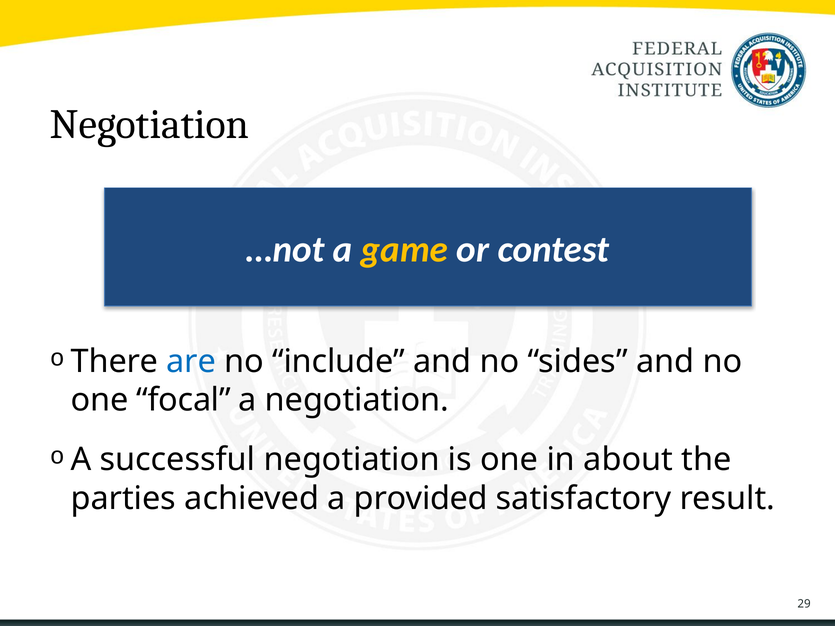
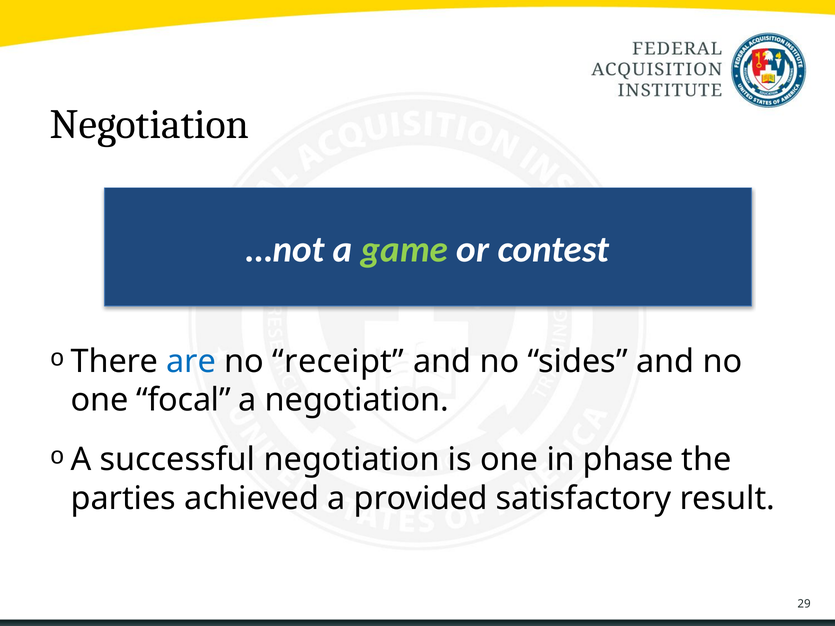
game colour: yellow -> light green
include: include -> receipt
about: about -> phase
